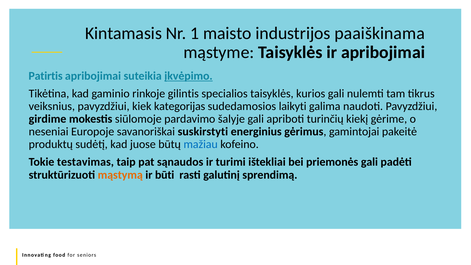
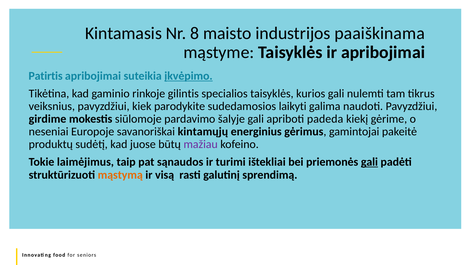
1: 1 -> 8
kategorijas: kategorijas -> parodykite
turinčių: turinčių -> padeda
suskirstyti: suskirstyti -> kintamųjų
mažiau colour: blue -> purple
testavimas: testavimas -> laimėjimus
gali at (369, 162) underline: none -> present
būti: būti -> visą
